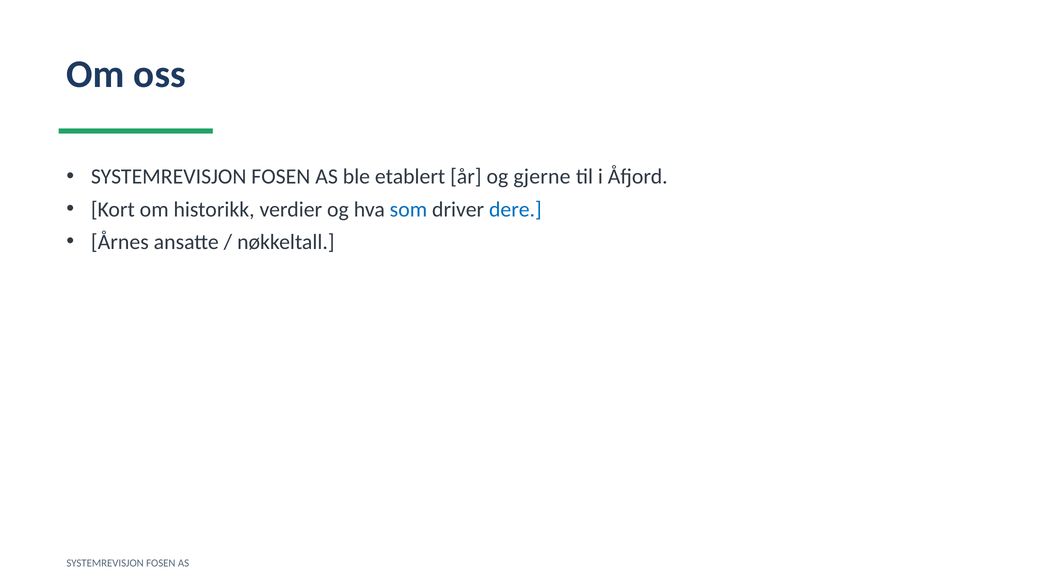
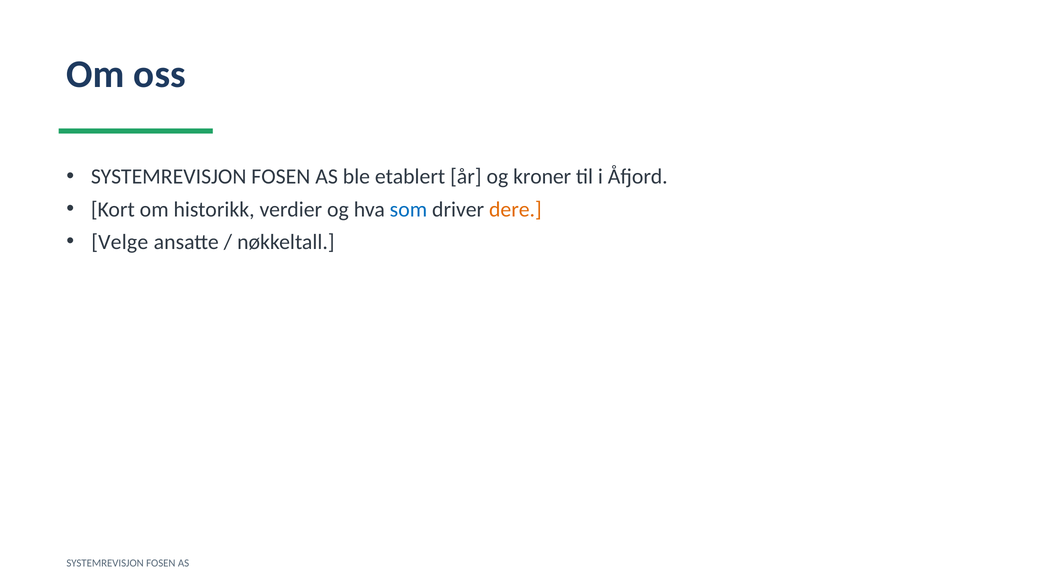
gjerne: gjerne -> kroner
dere colour: blue -> orange
Årnes: Årnes -> Velge
